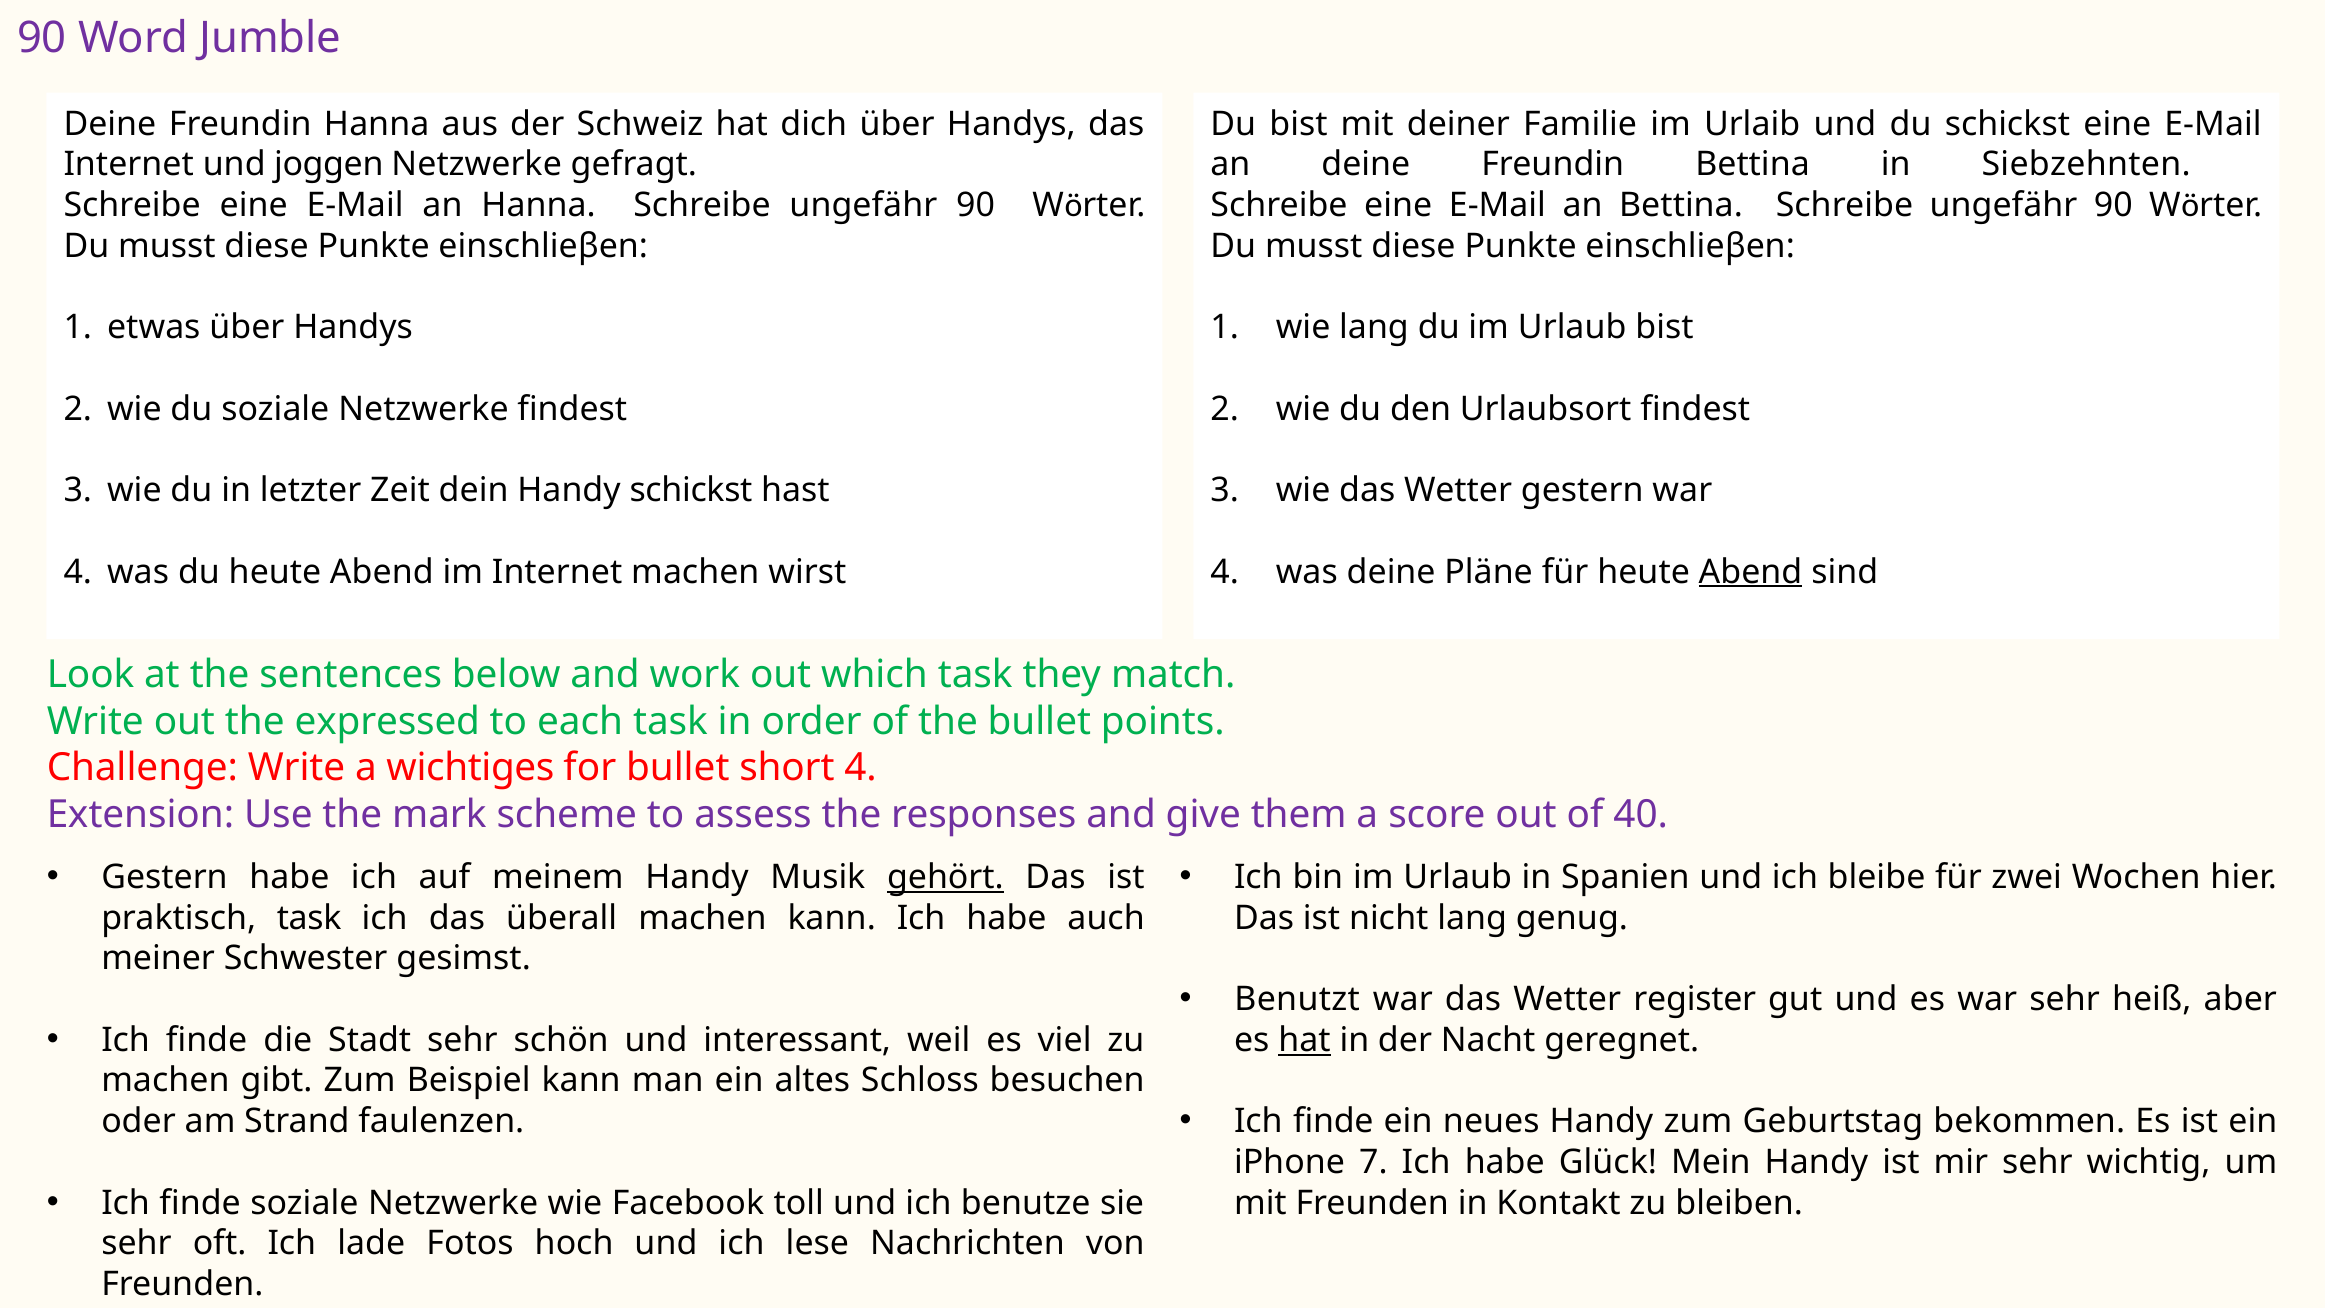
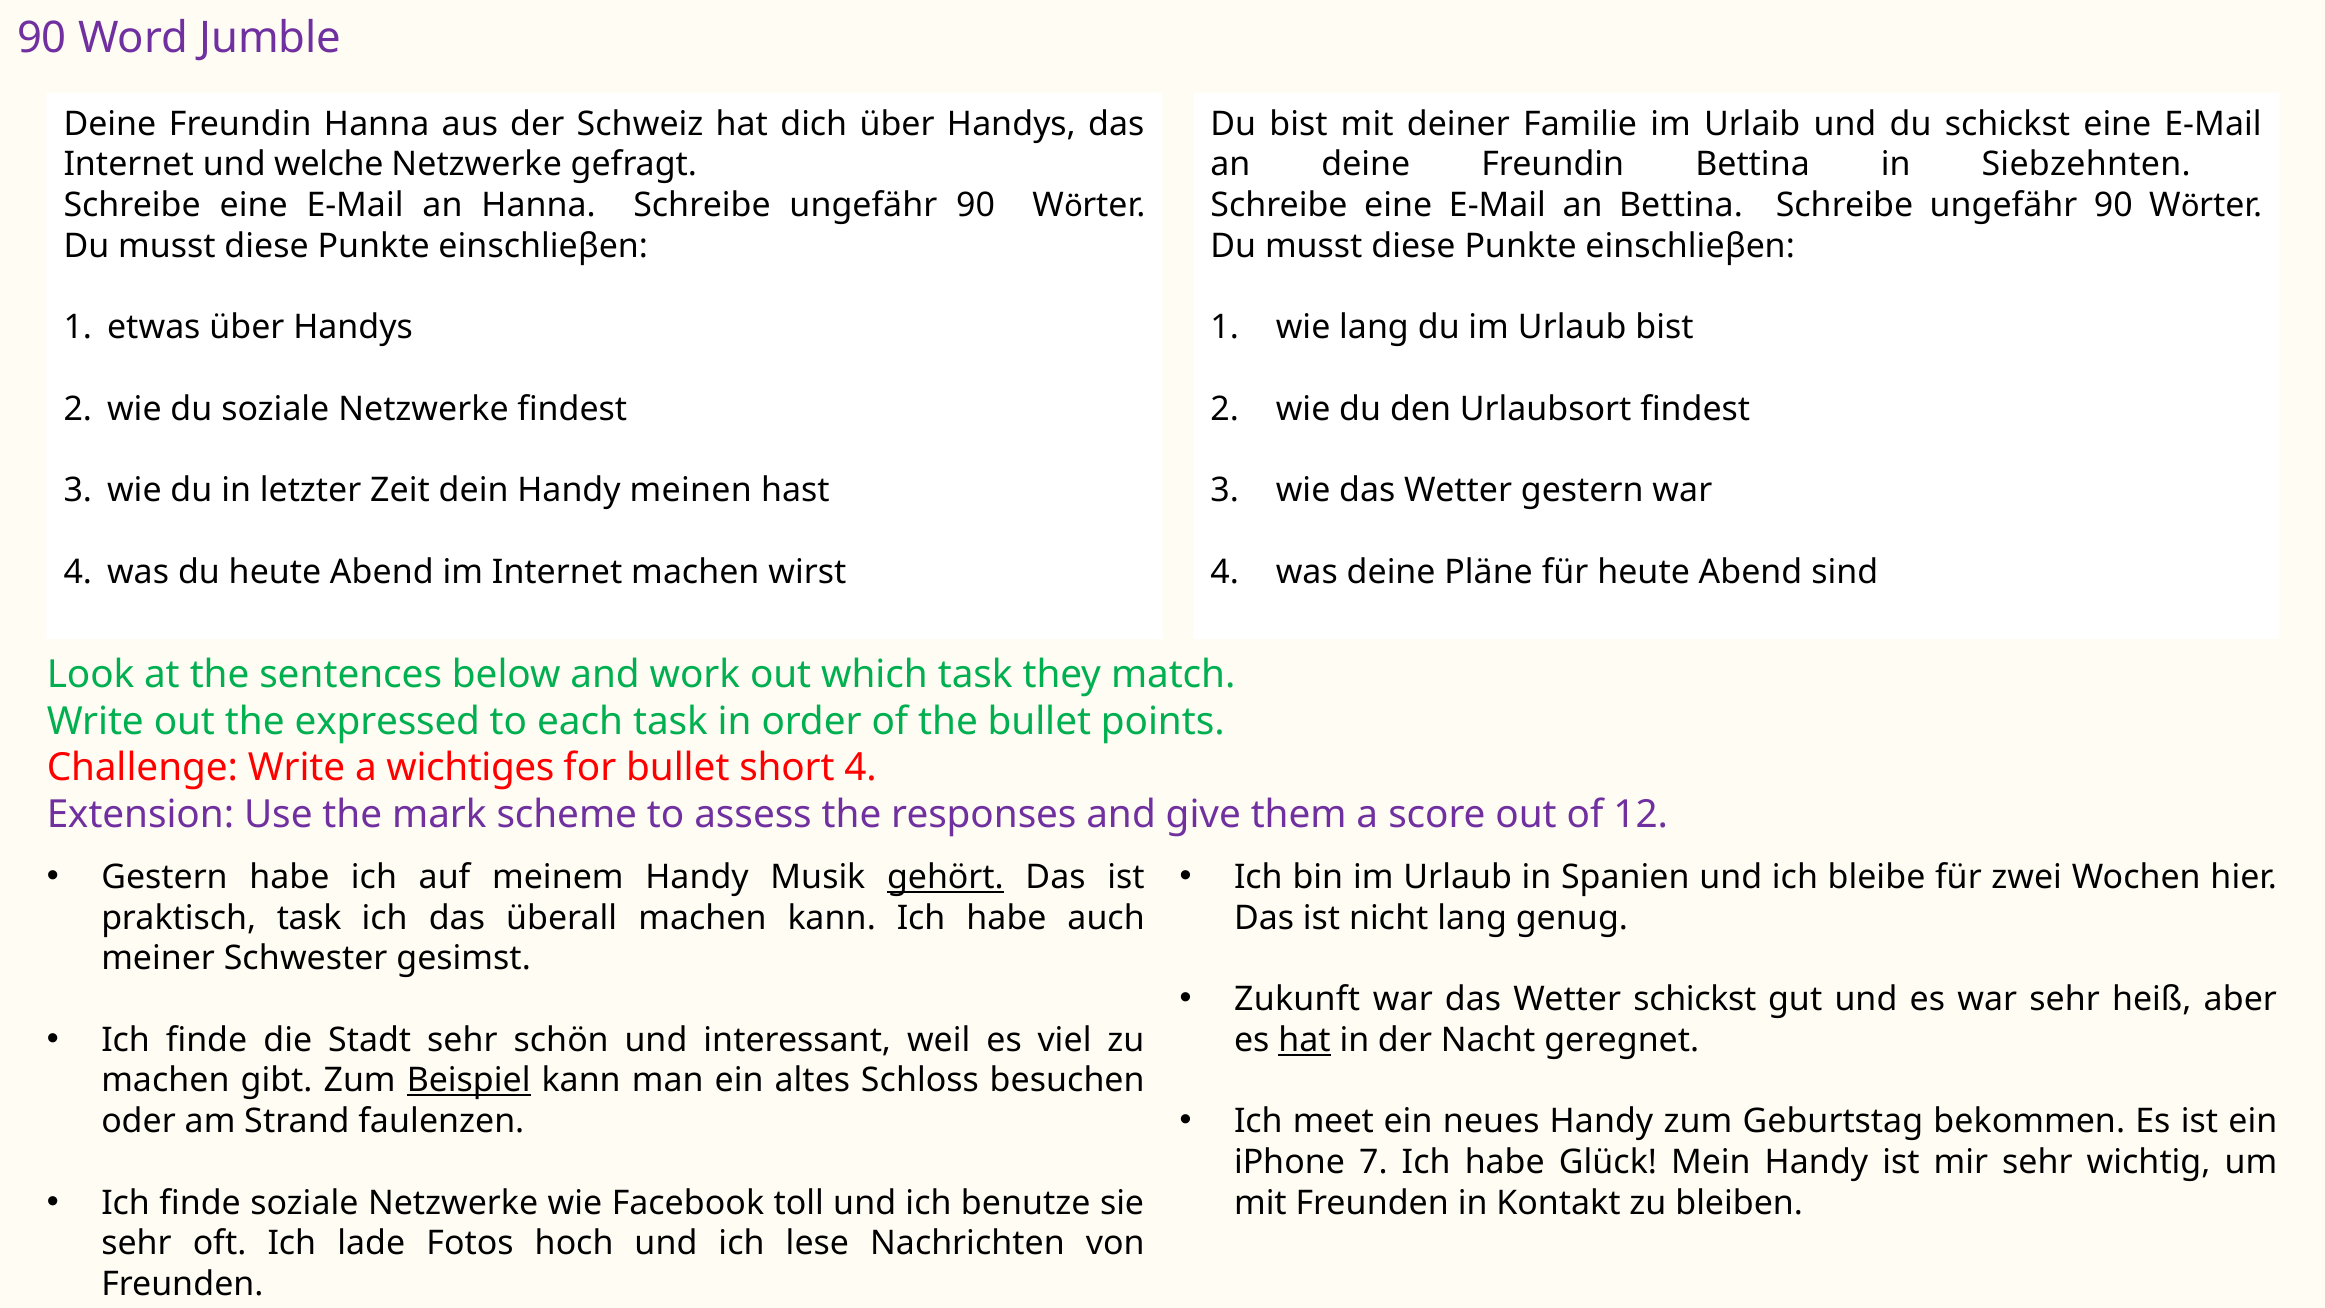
joggen: joggen -> welche
Handy schickst: schickst -> meinen
Abend at (1750, 572) underline: present -> none
40: 40 -> 12
Benutzt: Benutzt -> Zukunft
Wetter register: register -> schickst
Beispiel underline: none -> present
finde at (1333, 1121): finde -> meet
